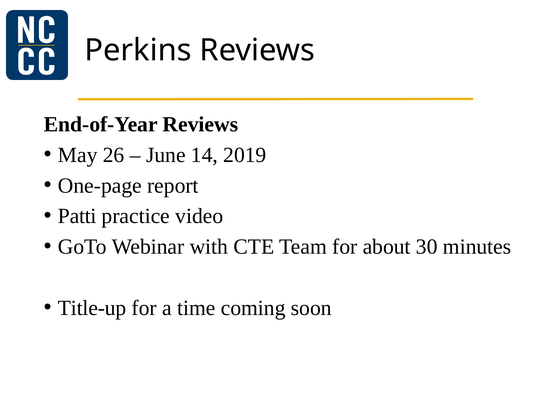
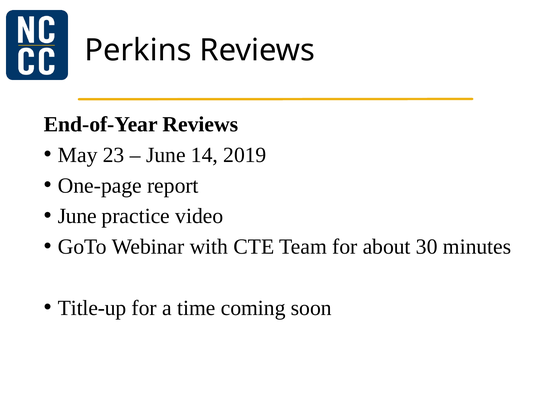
26: 26 -> 23
Patti at (77, 216): Patti -> June
